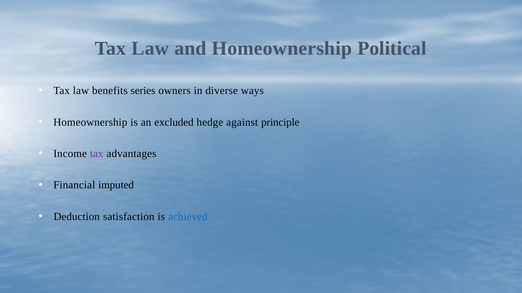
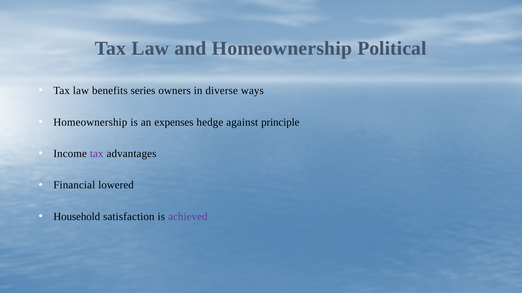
excluded: excluded -> expenses
imputed: imputed -> lowered
Deduction: Deduction -> Household
achieved colour: blue -> purple
